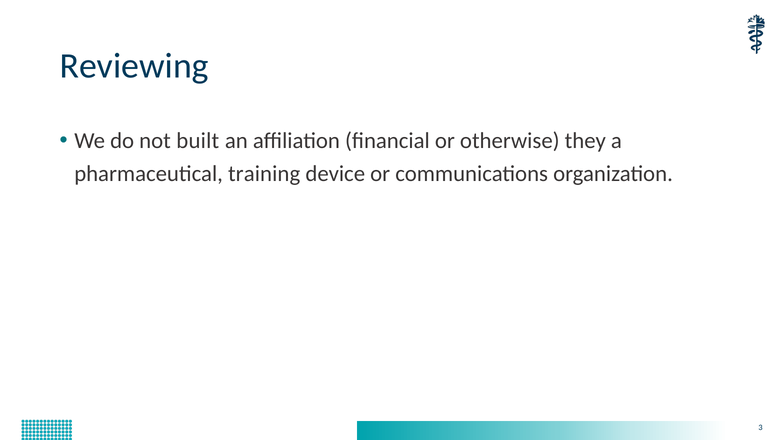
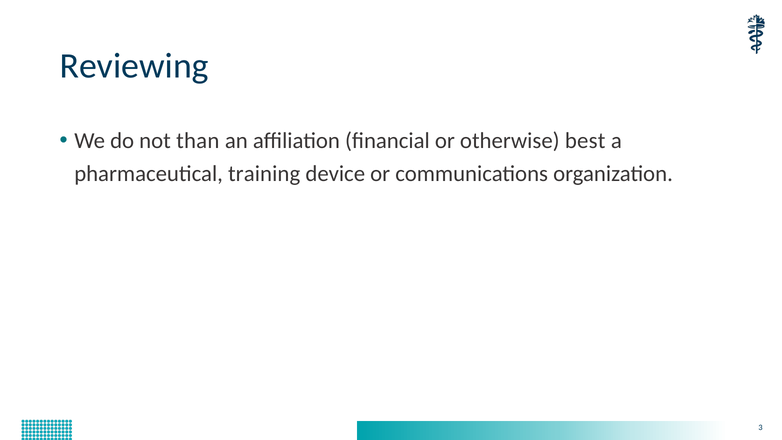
built: built -> than
they: they -> best
